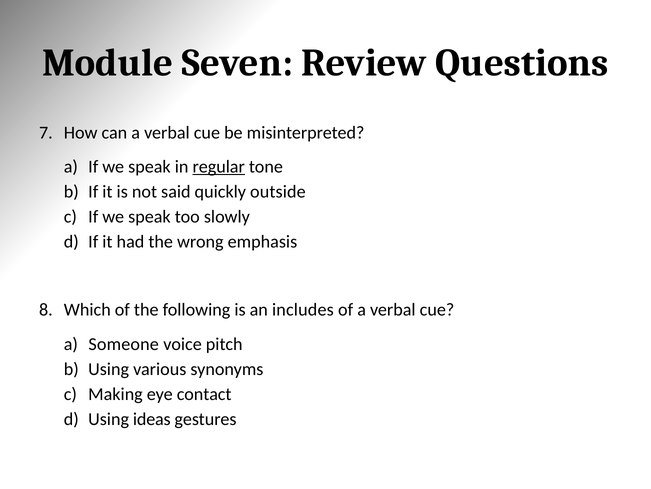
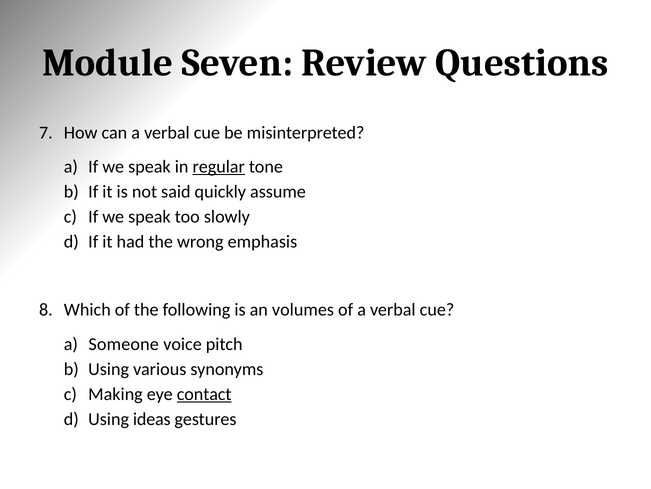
outside: outside -> assume
includes: includes -> volumes
contact underline: none -> present
